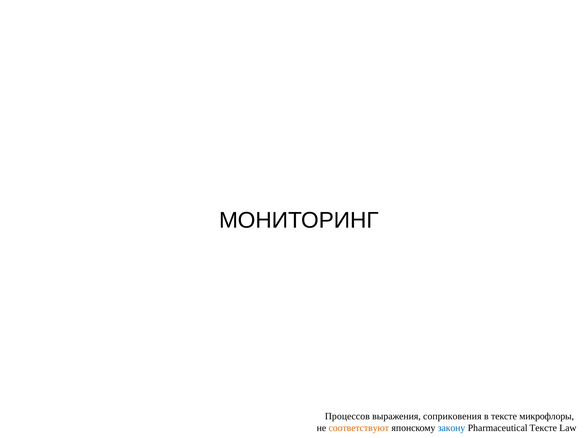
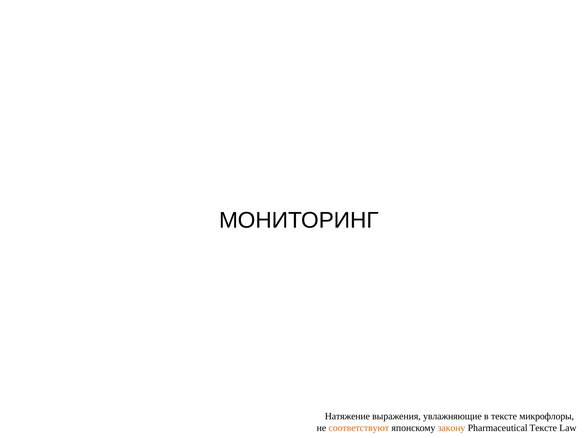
Процессов: Процессов -> Натяжение
соприковения: соприковения -> увлажняющие
закону colour: blue -> orange
